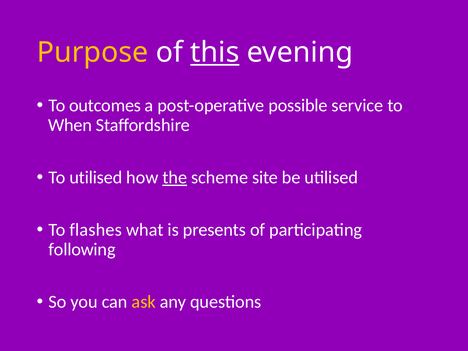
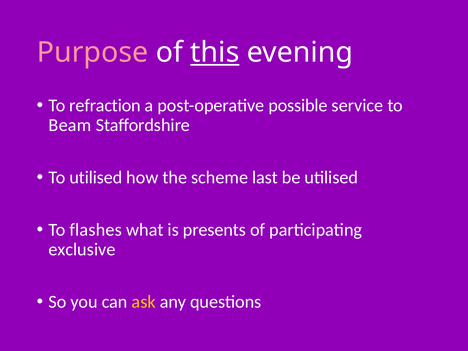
Purpose colour: yellow -> pink
outcomes: outcomes -> refraction
When: When -> Beam
the underline: present -> none
site: site -> last
following: following -> exclusive
